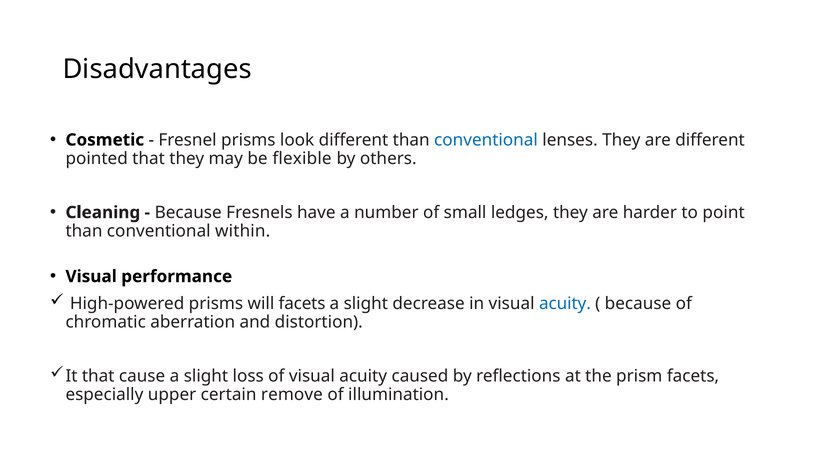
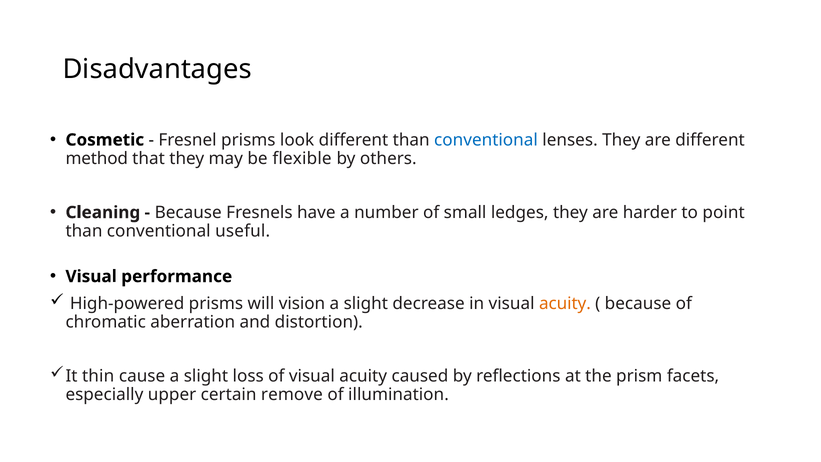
pointed: pointed -> method
within: within -> useful
will facets: facets -> vision
acuity at (565, 303) colour: blue -> orange
It that: that -> thin
